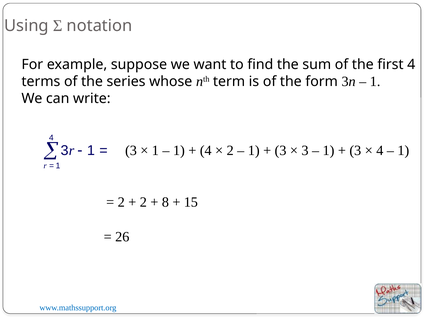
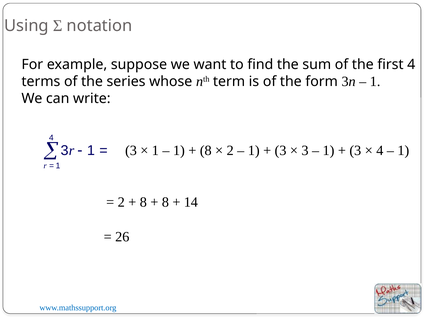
4 at (206, 151): 4 -> 8
2 at (143, 202): 2 -> 8
15: 15 -> 14
